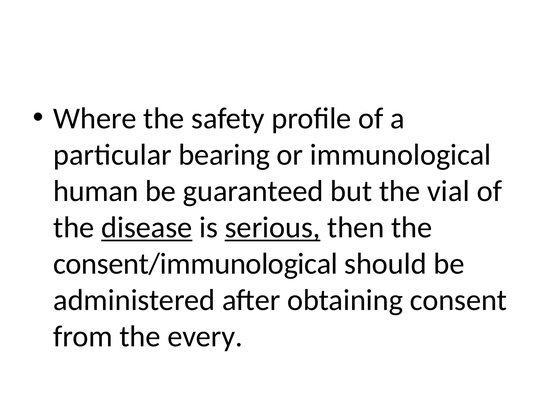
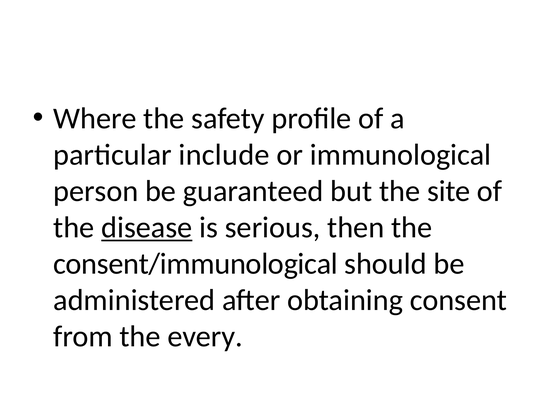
bearing: bearing -> include
human: human -> person
vial: vial -> site
serious underline: present -> none
